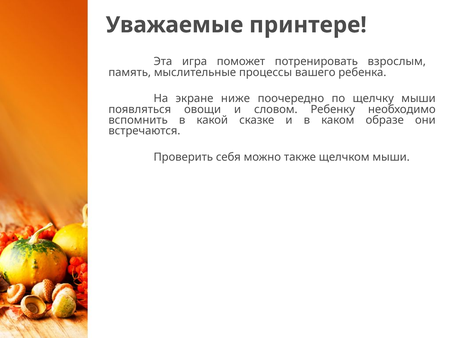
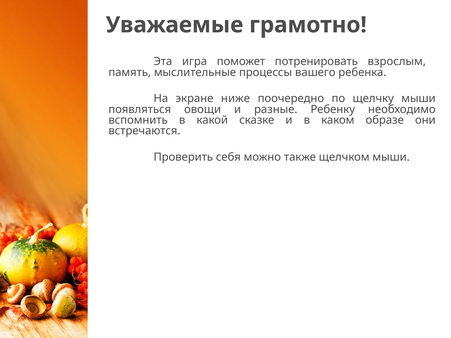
принтере: принтере -> грамотно
словом: словом -> разные
